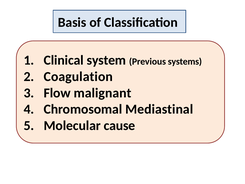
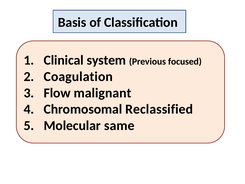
systems: systems -> focused
Mediastinal: Mediastinal -> Reclassified
cause: cause -> same
